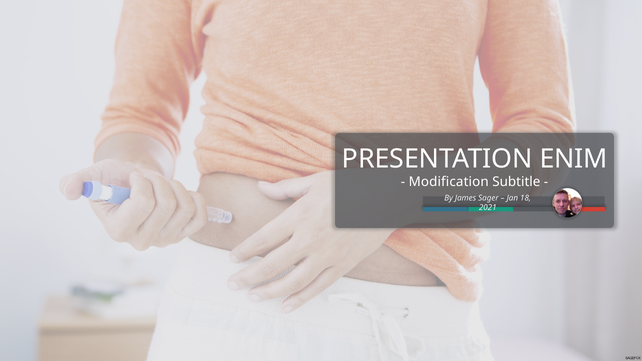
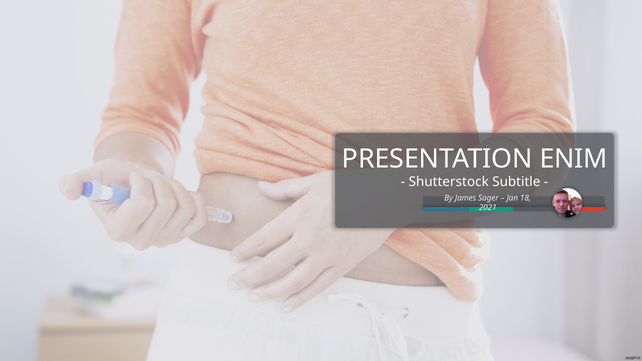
Modification: Modification -> Shutterstock
